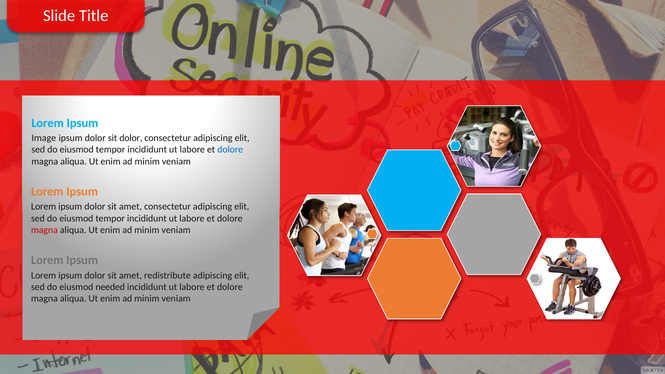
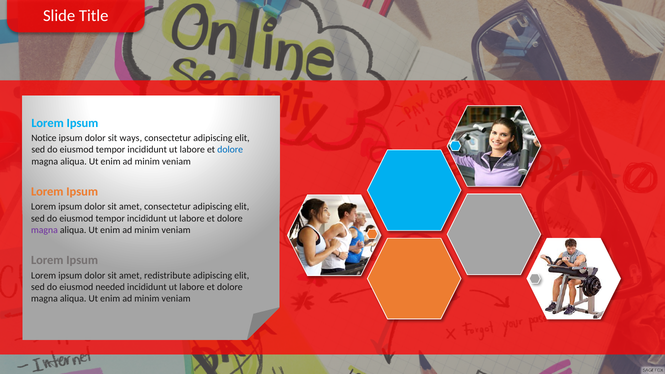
Image: Image -> Notice
sit dolor: dolor -> ways
magna at (44, 230) colour: red -> purple
